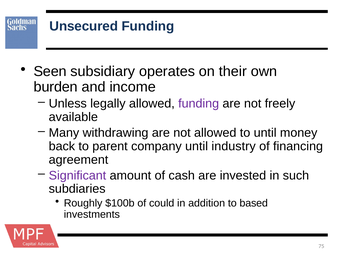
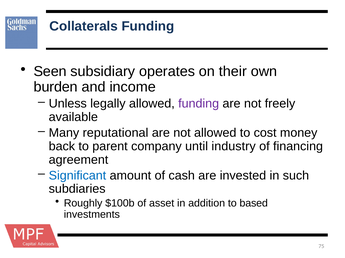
Unsecured: Unsecured -> Collaterals
withdrawing: withdrawing -> reputational
to until: until -> cost
Significant colour: purple -> blue
could: could -> asset
